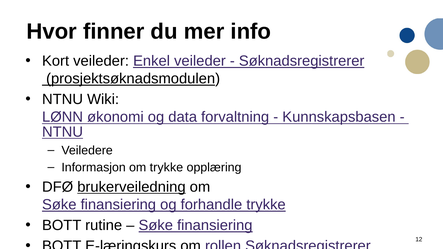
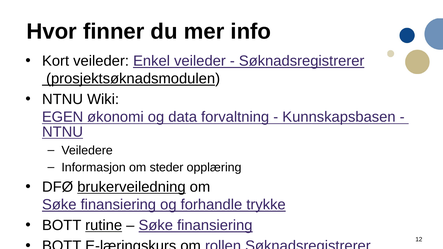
LØNN: LØNN -> EGEN
om trykke: trykke -> steder
rutine underline: none -> present
